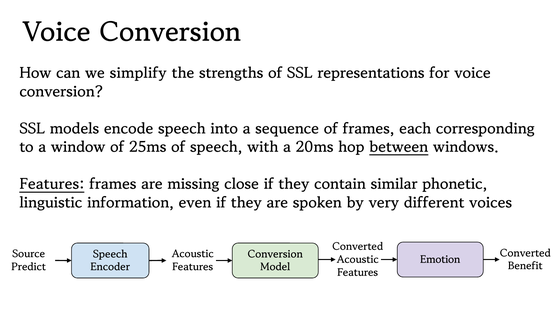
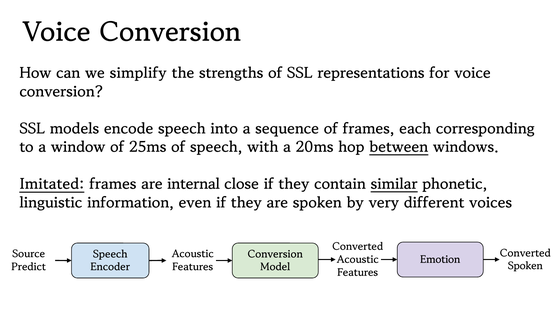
Features at (52, 185): Features -> Imitated
missing: missing -> internal
similar underline: none -> present
Benefit at (525, 267): Benefit -> Spoken
